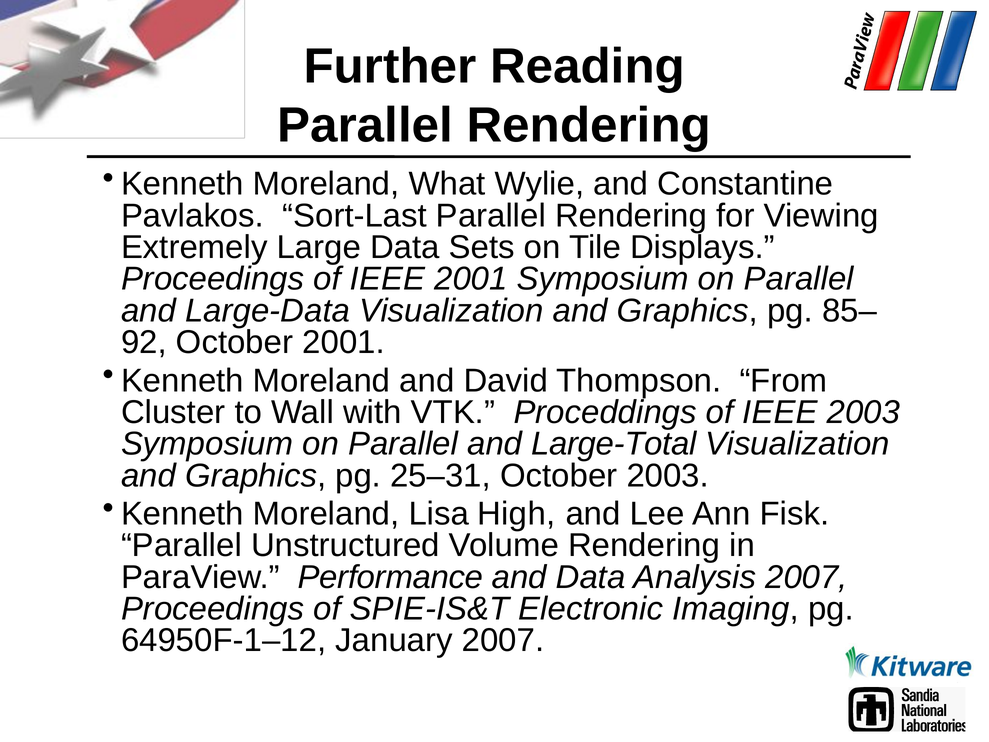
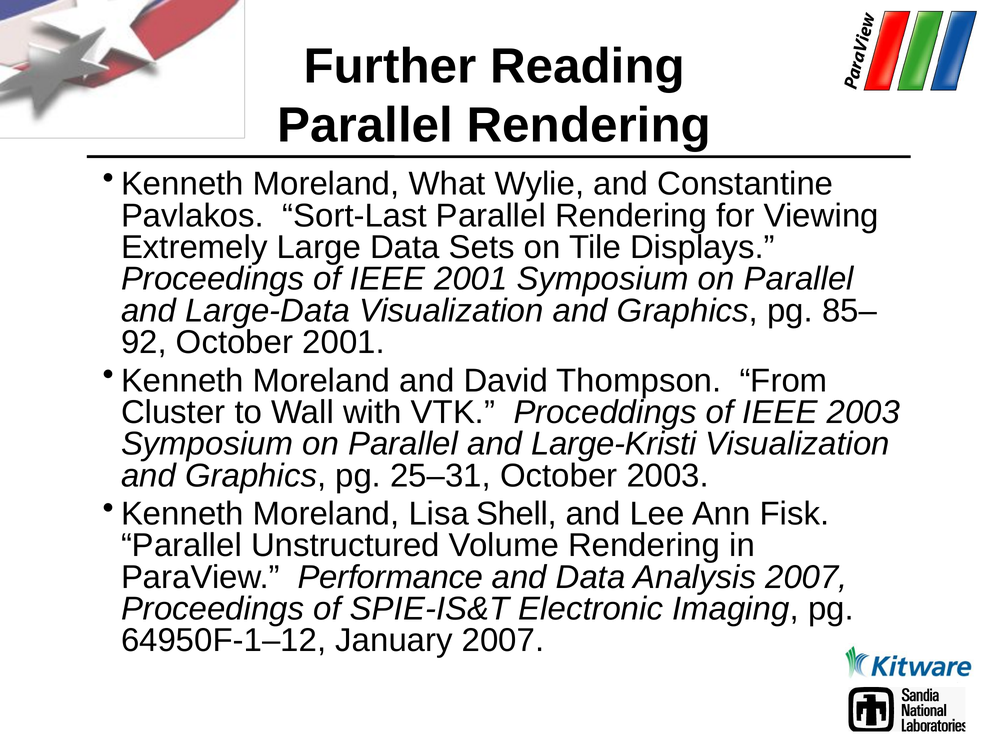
Large-Total: Large-Total -> Large-Kristi
High: High -> Shell
